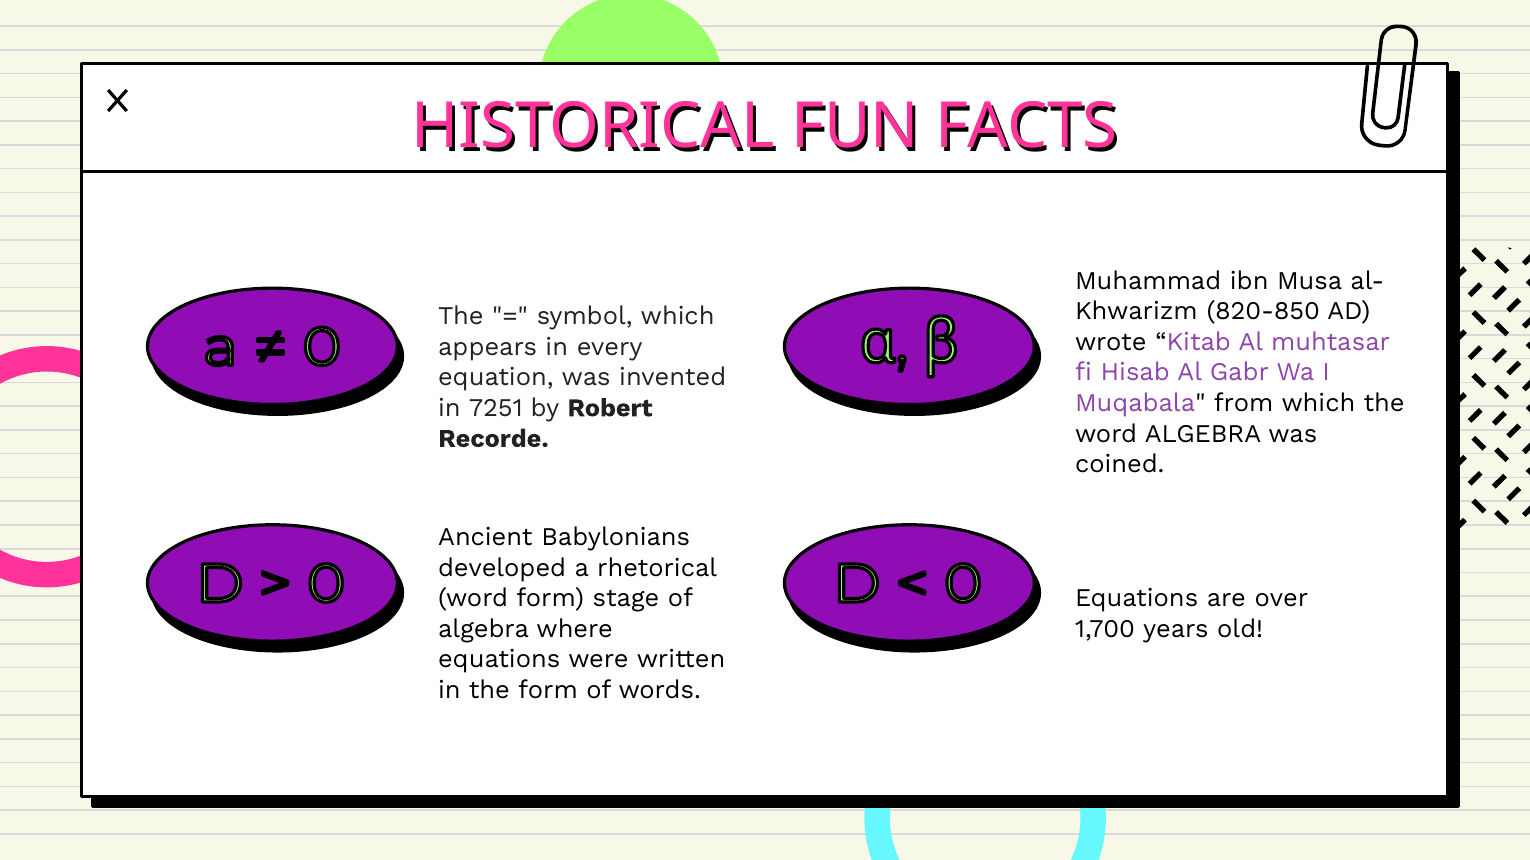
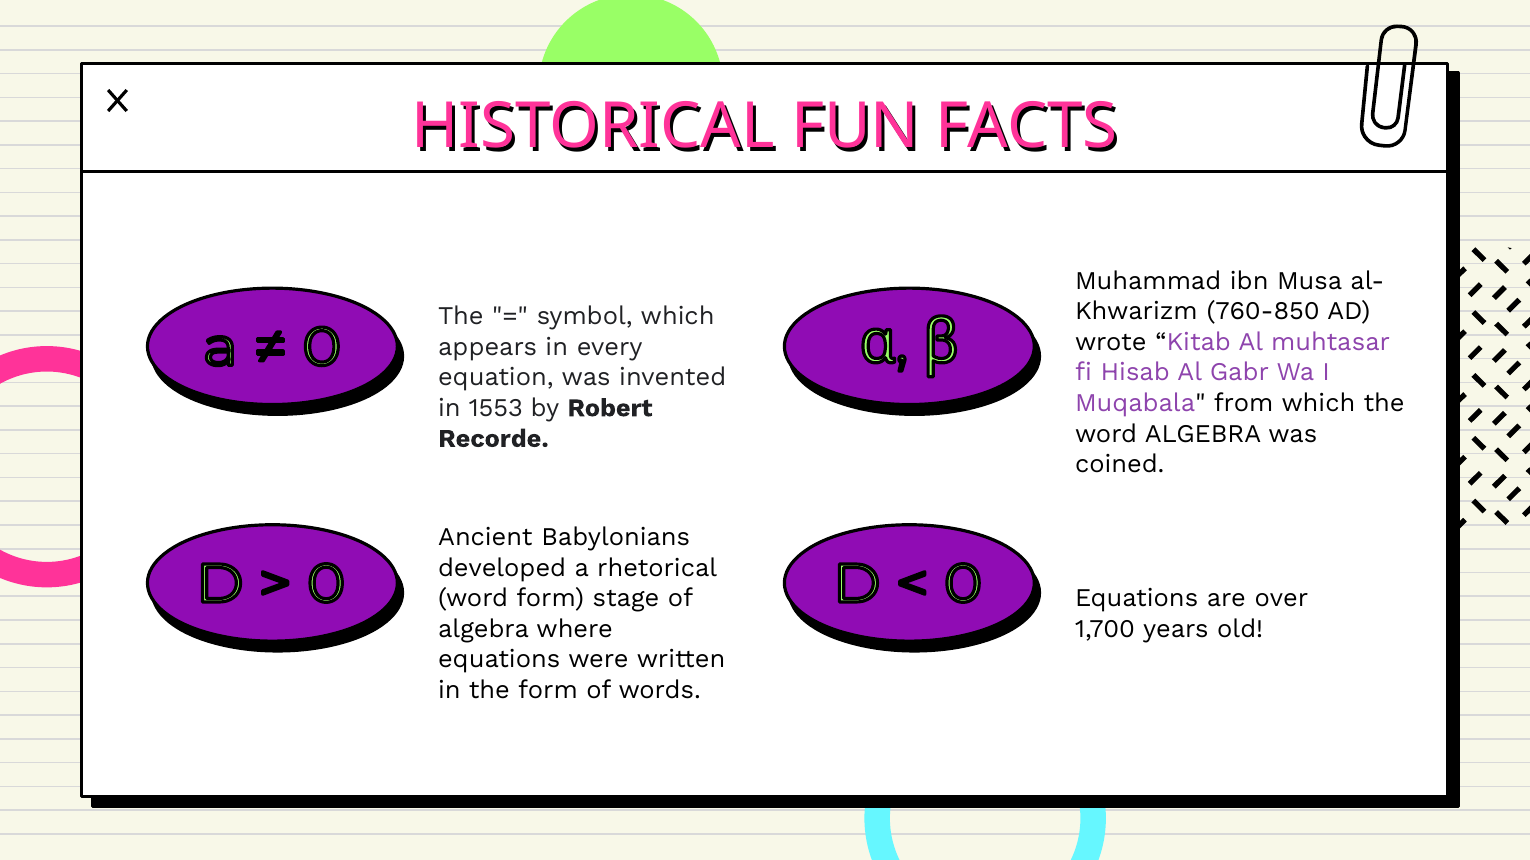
820-850: 820-850 -> 760-850
7251: 7251 -> 1553
